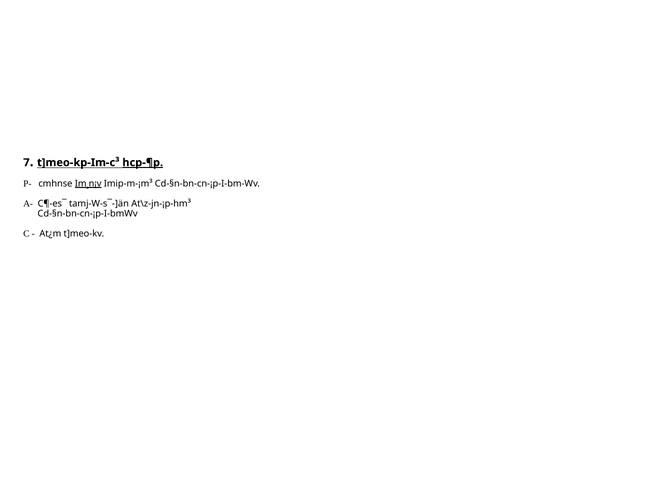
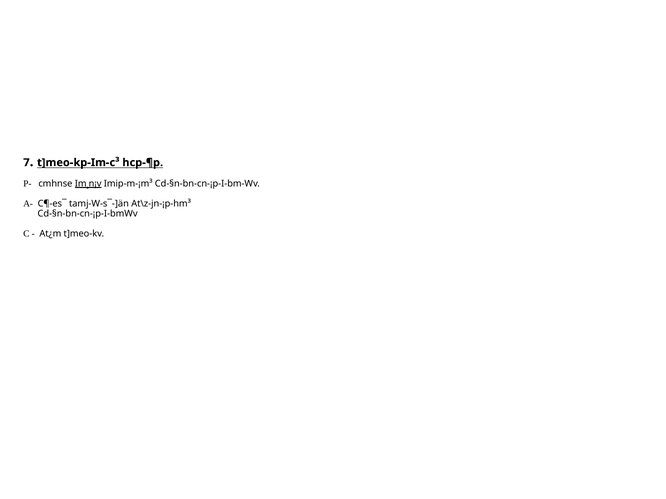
hcp-¶p underline: present -> none
